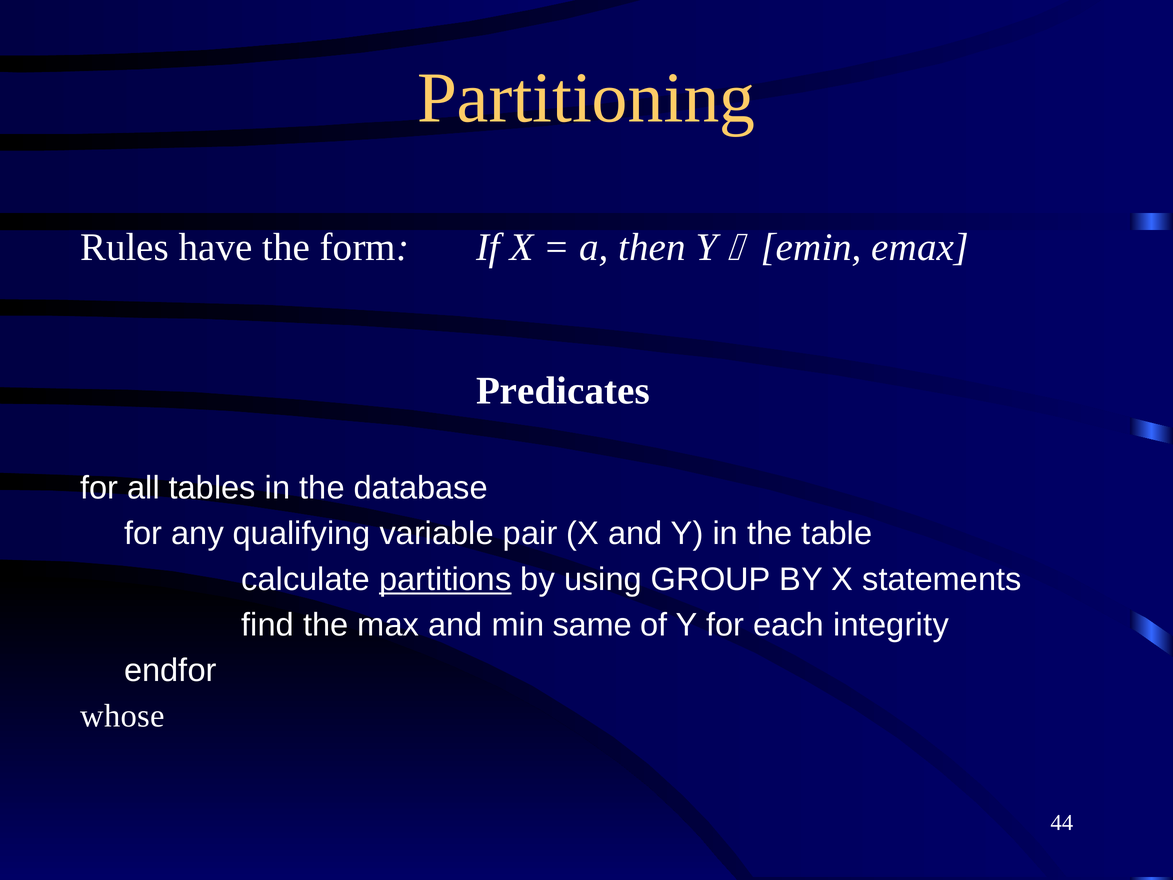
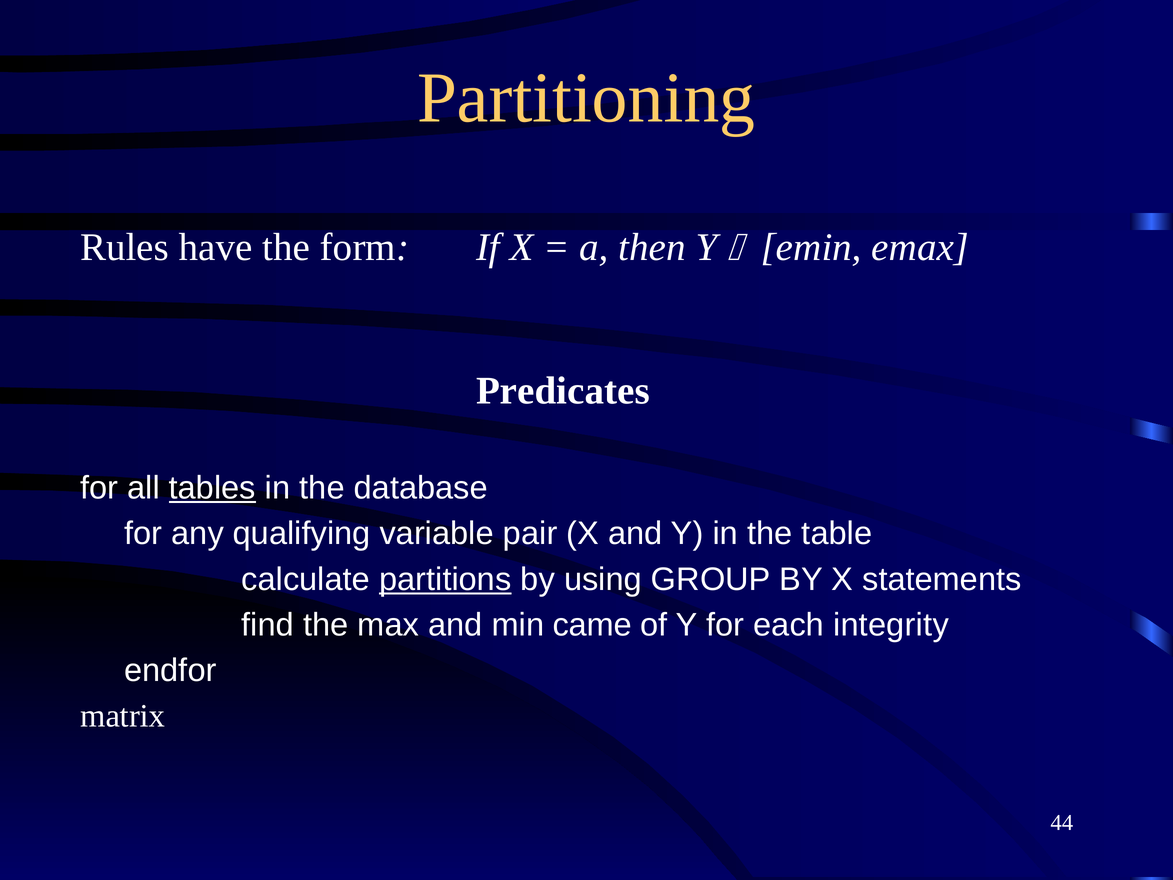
tables underline: none -> present
same: same -> came
whose: whose -> matrix
